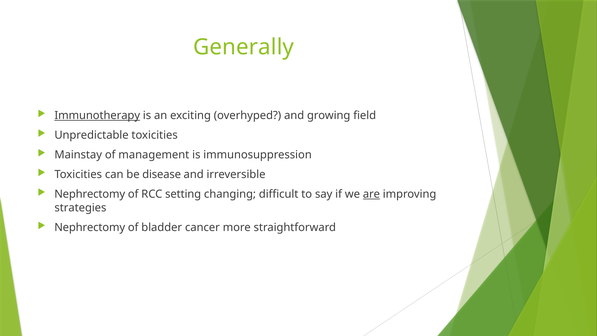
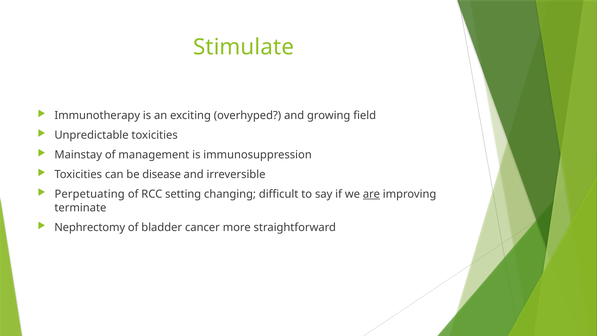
Generally: Generally -> Stimulate
Immunotherapy underline: present -> none
Nephrectomy at (90, 194): Nephrectomy -> Perpetuating
strategies: strategies -> terminate
